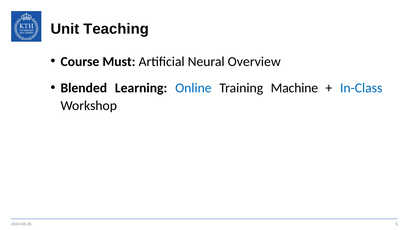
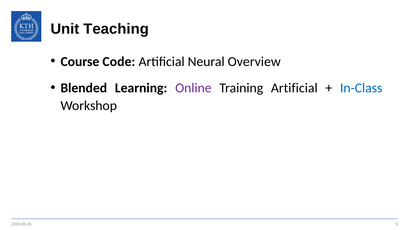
Must: Must -> Code
Online colour: blue -> purple
Training Machine: Machine -> Artificial
